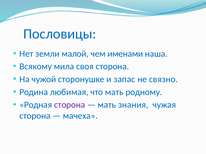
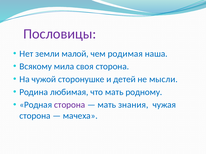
Пословицы colour: blue -> purple
именами: именами -> родимая
запас: запас -> детей
связно: связно -> мысли
